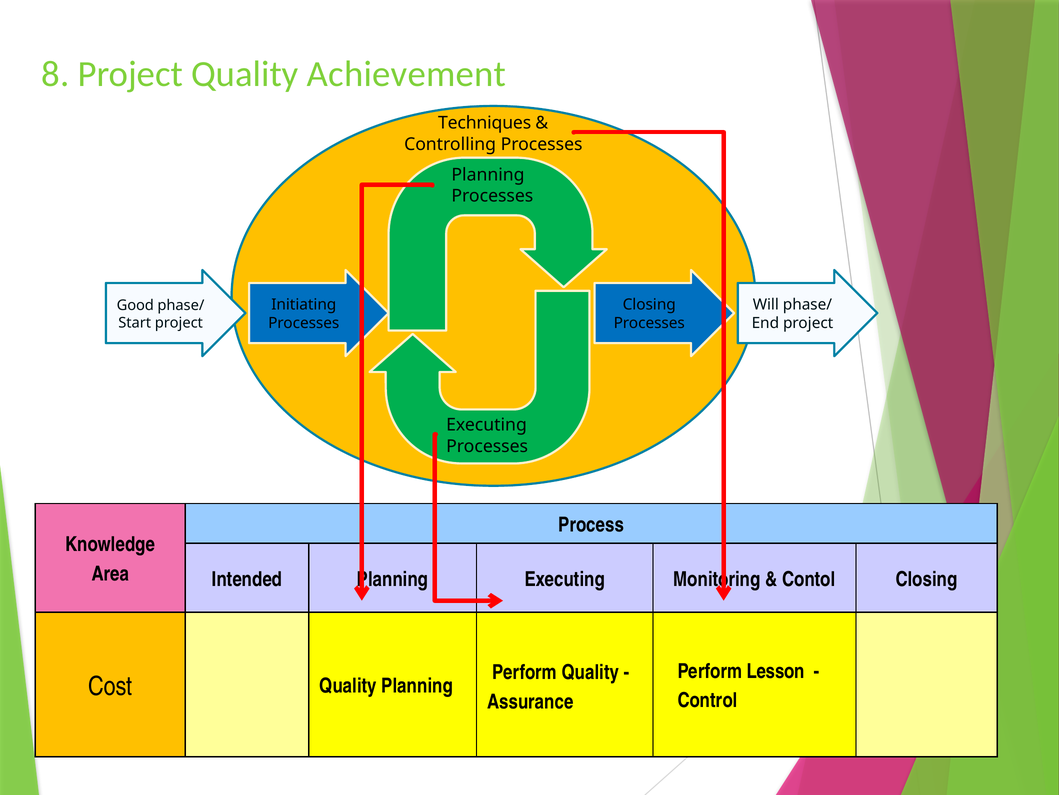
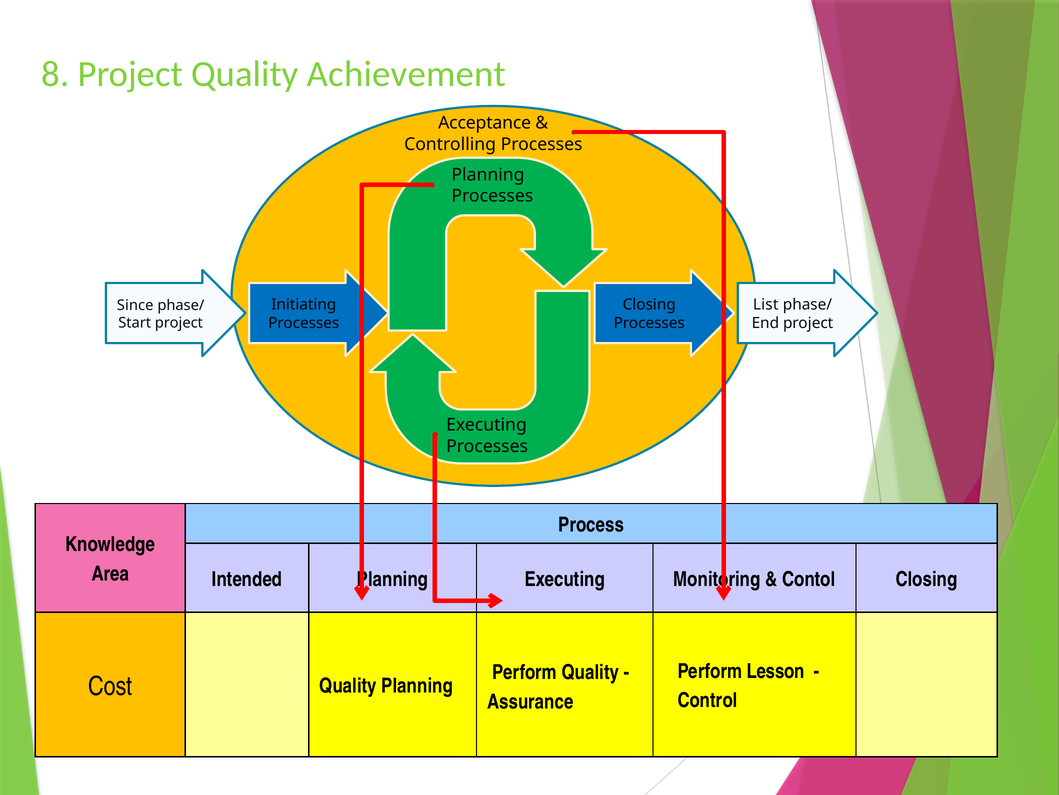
Techniques: Techniques -> Acceptance
Will: Will -> List
Good: Good -> Since
